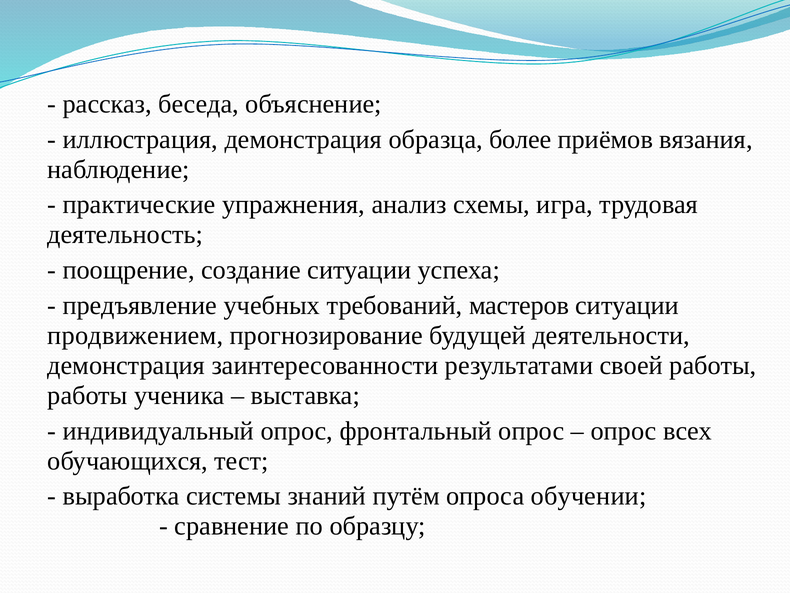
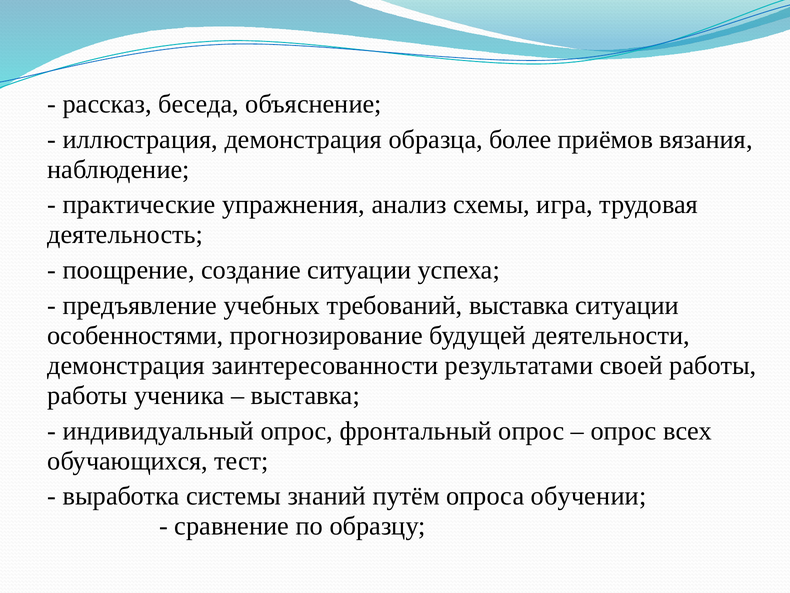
требований мастеров: мастеров -> выставка
продвижением: продвижением -> особенностями
